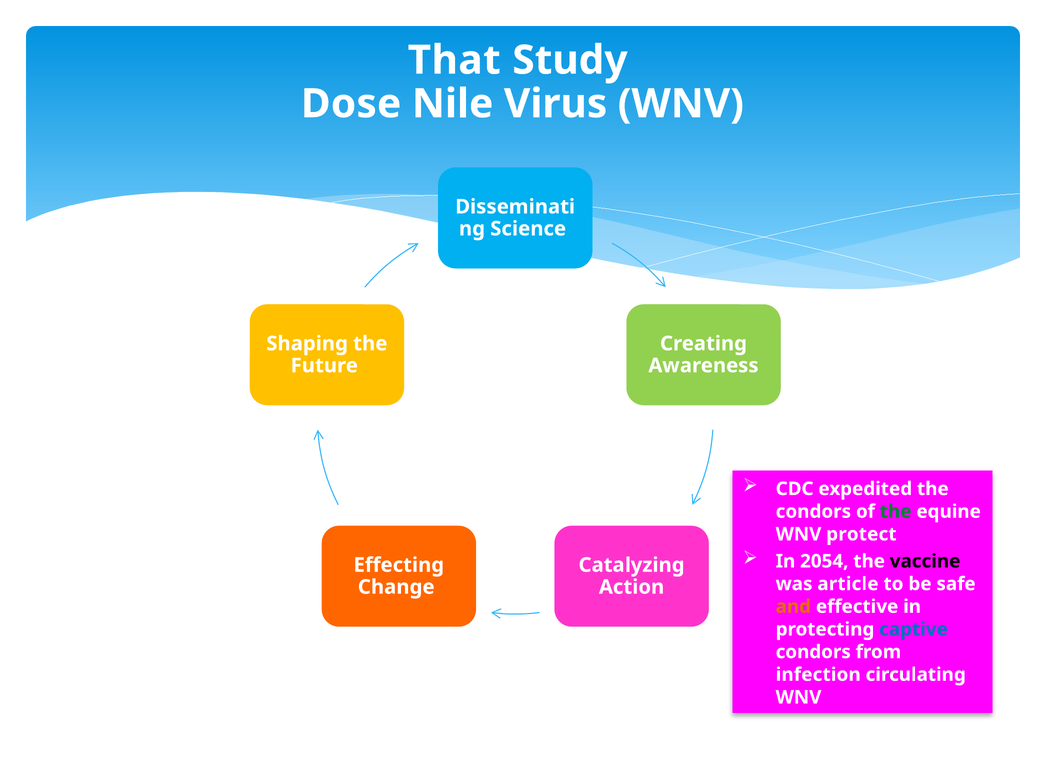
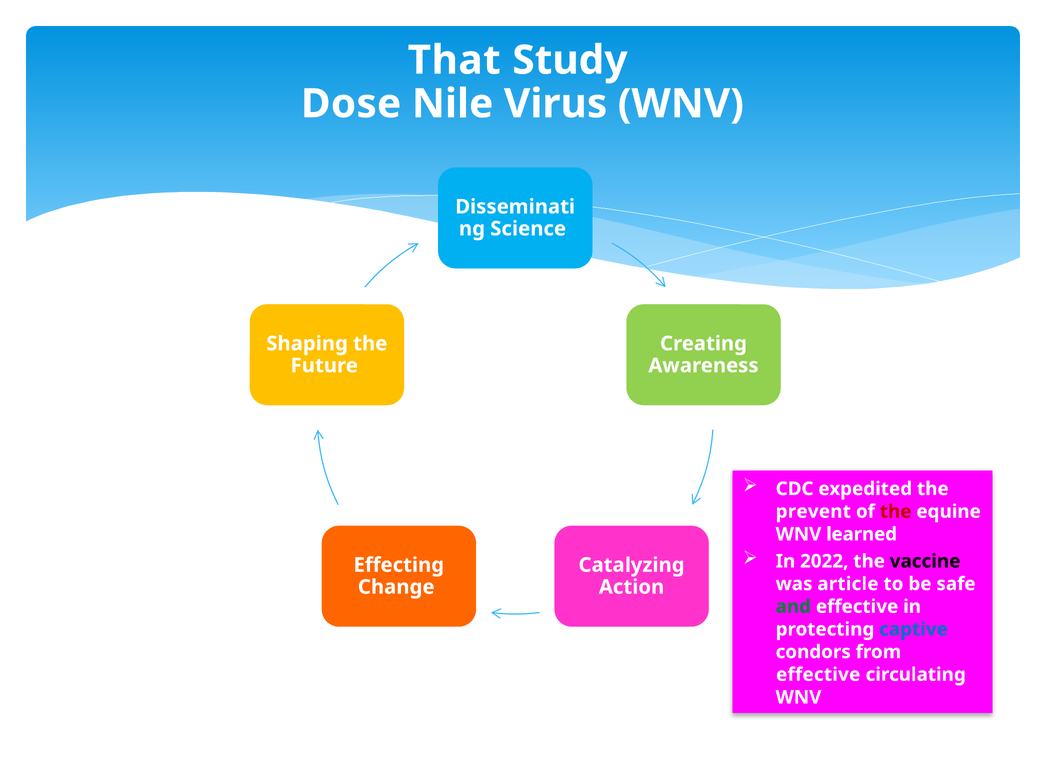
condors at (813, 511): condors -> prevent
the at (896, 511) colour: green -> red
protect: protect -> learned
2054: 2054 -> 2022
and colour: orange -> green
infection at (818, 674): infection -> effective
